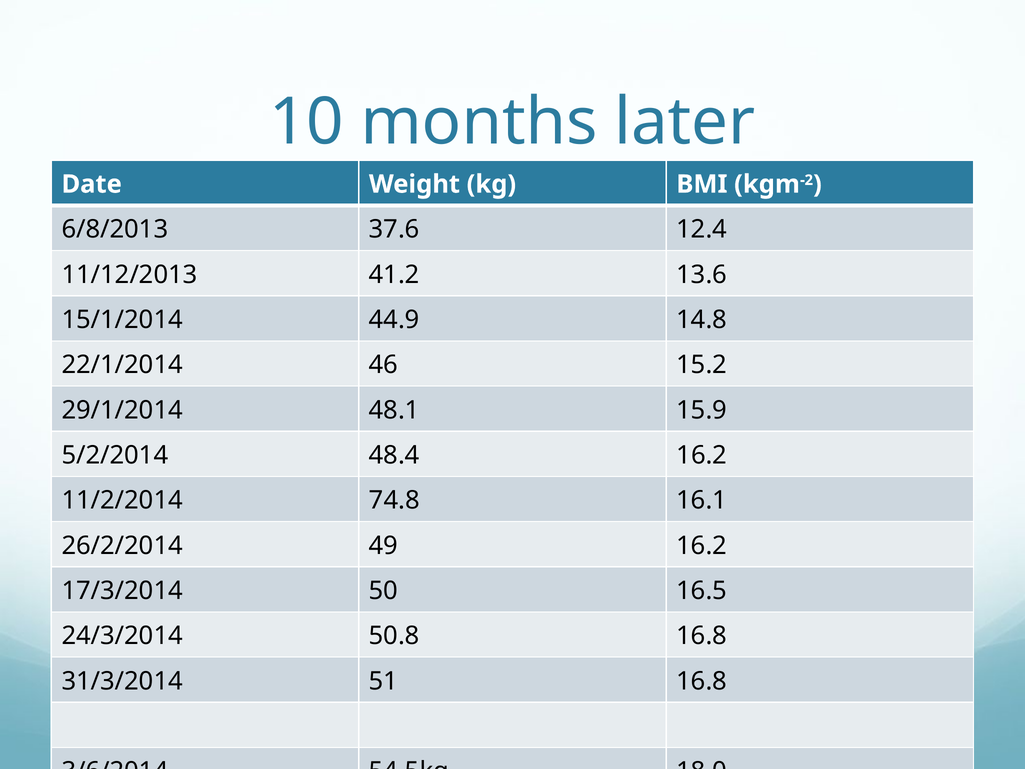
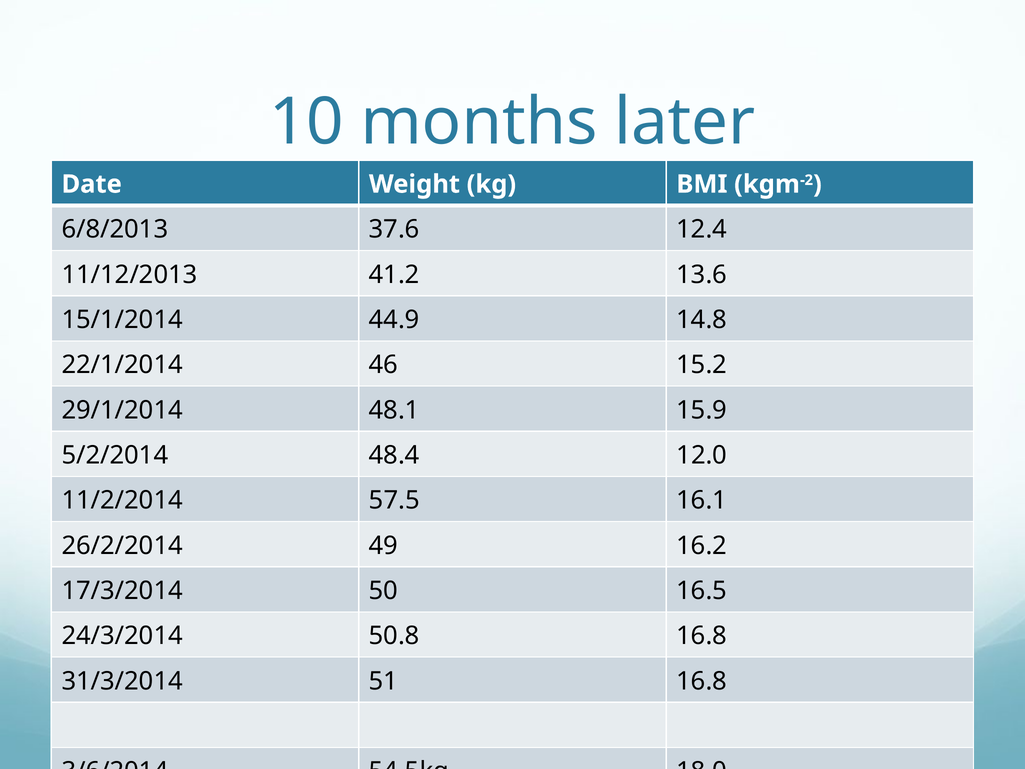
48.4 16.2: 16.2 -> 12.0
74.8: 74.8 -> 57.5
